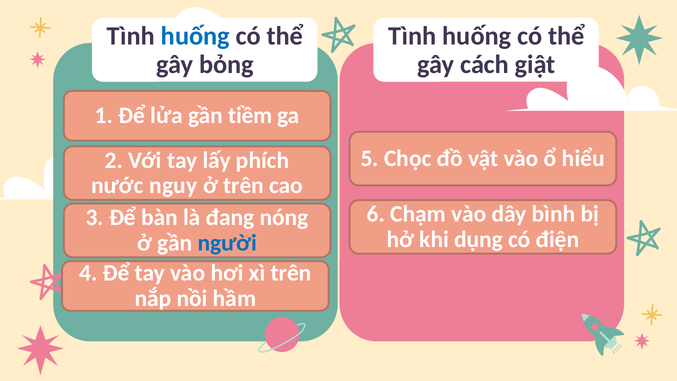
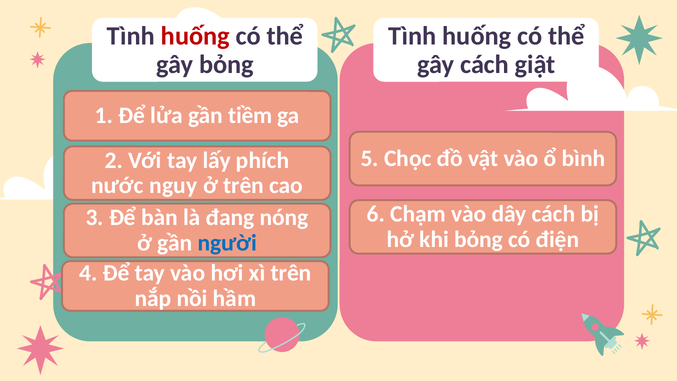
huống at (195, 36) colour: blue -> red
hiểu: hiểu -> bình
dây bình: bình -> cách
khi dụng: dụng -> bỏng
